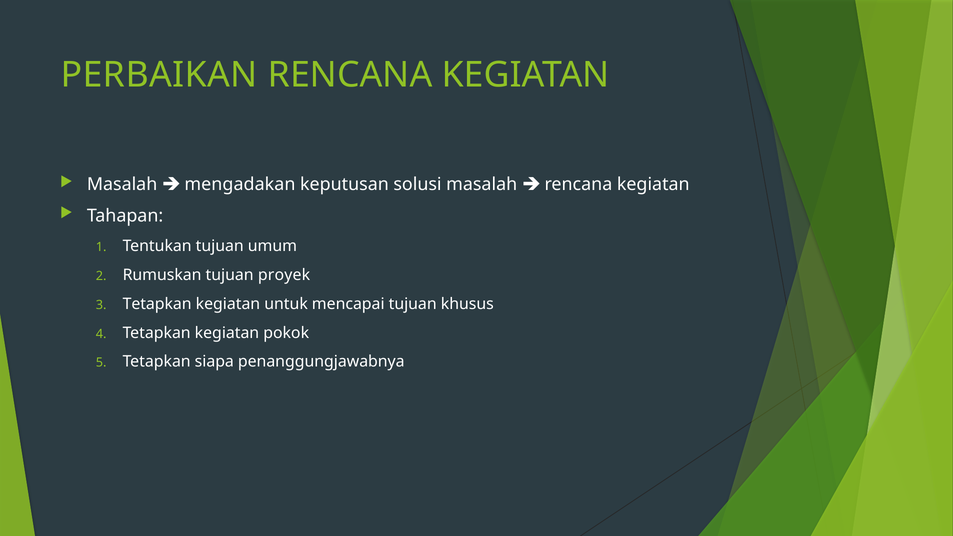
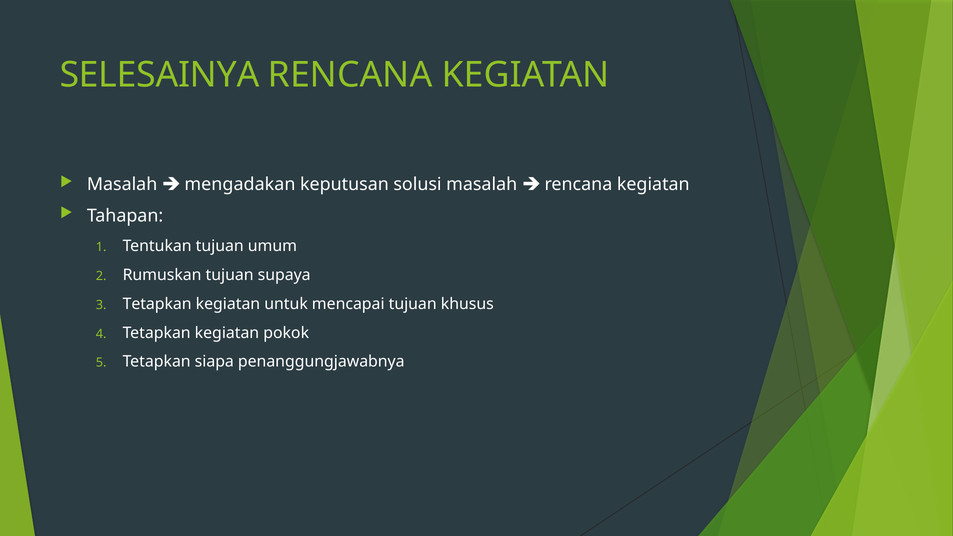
PERBAIKAN: PERBAIKAN -> SELESAINYA
proyek: proyek -> supaya
